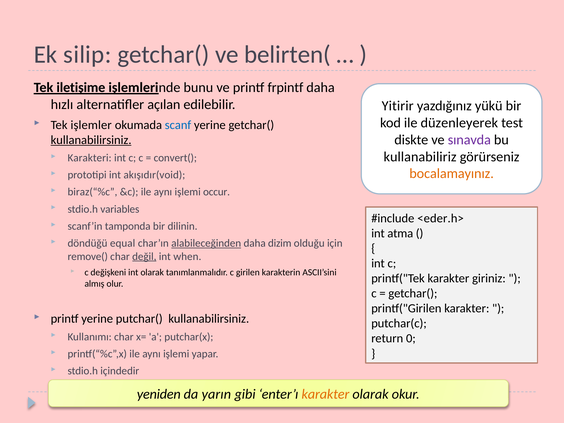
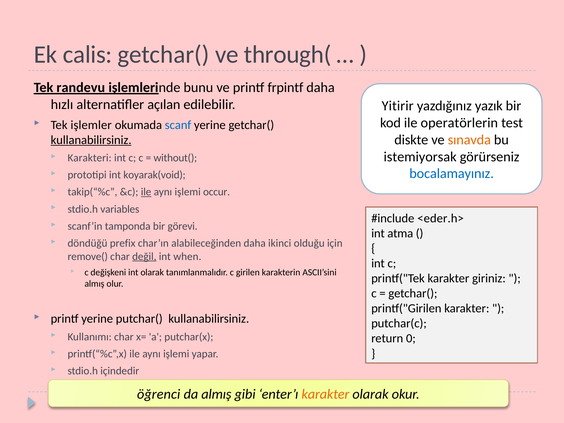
silip: silip -> calis
belirten(: belirten( -> through(
iletişime: iletişime -> randevu
yükü: yükü -> yazık
düzenleyerek: düzenleyerek -> operatörlerin
sınavda colour: purple -> orange
kullanabiliriz: kullanabiliriz -> istemiyorsak
convert(: convert( -> without(
bocalamayınız colour: orange -> blue
akışıdır(void: akışıdır(void -> koyarak(void
biraz(“%c: biraz(“%c -> takip(“%c
ile at (146, 192) underline: none -> present
dilinin: dilinin -> görevi
equal: equal -> prefix
alabileceğinden underline: present -> none
dizim: dizim -> ikinci
yeniden: yeniden -> öğrenci
da yarın: yarın -> almış
